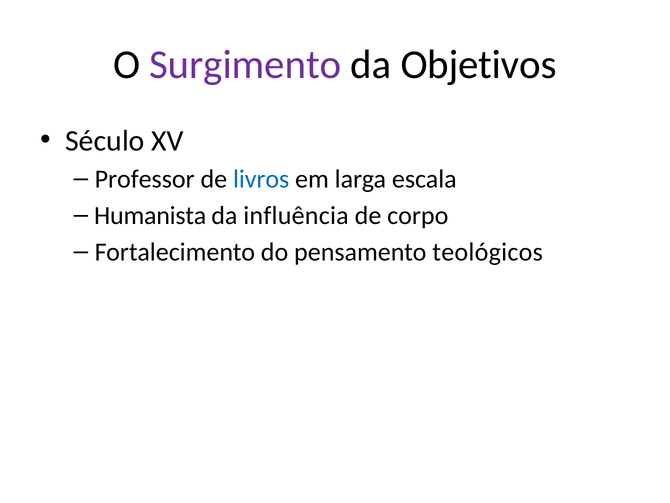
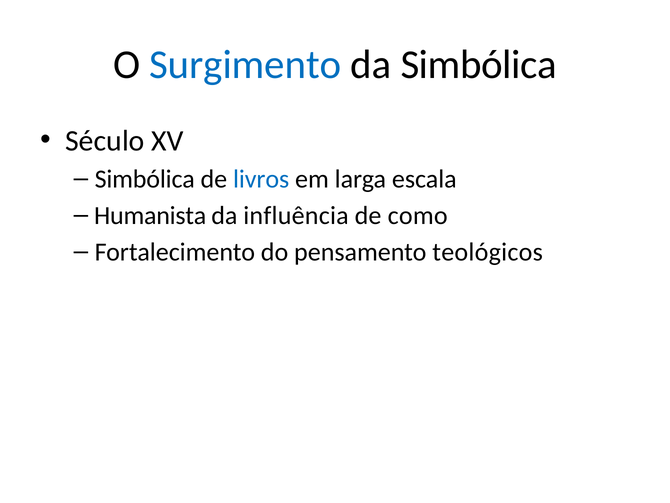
Surgimento colour: purple -> blue
da Objetivos: Objetivos -> Simbólica
Professor at (145, 179): Professor -> Simbólica
corpo: corpo -> como
